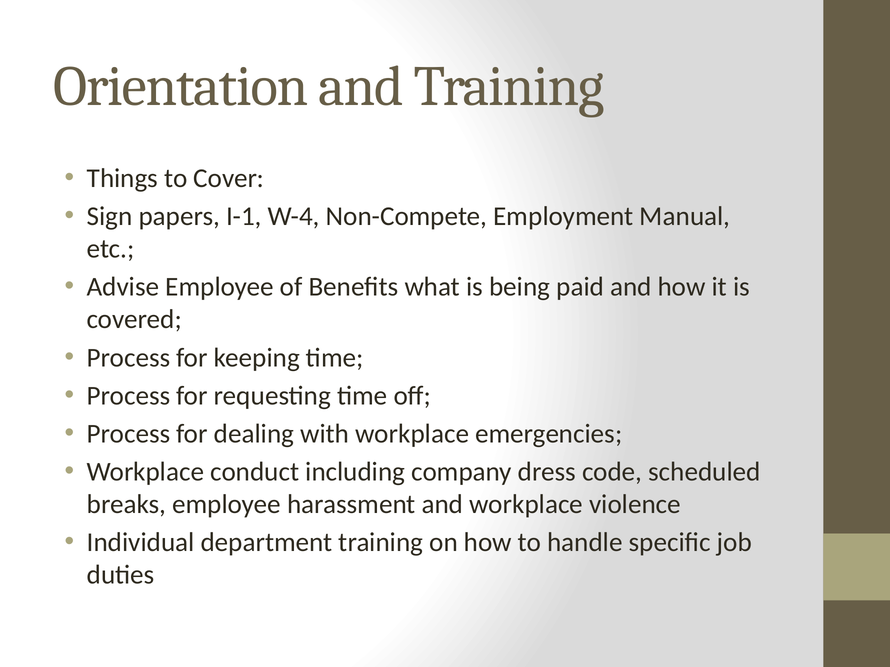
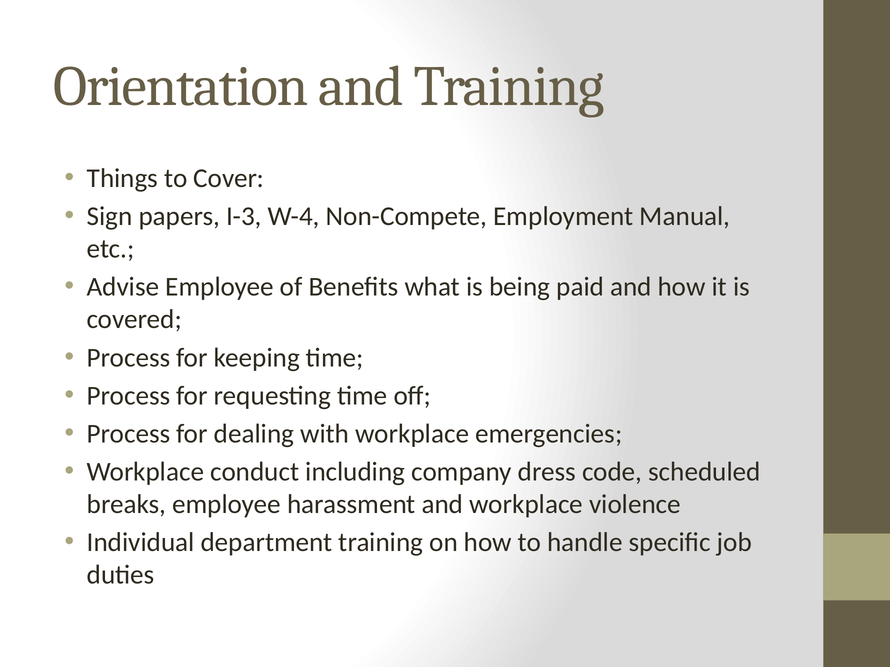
I-1: I-1 -> I-3
